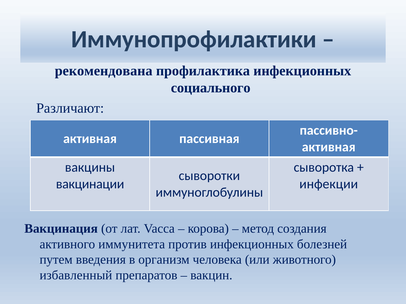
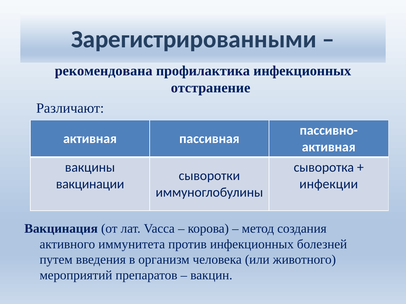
Иммунопрофилактики: Иммунопрофилактики -> Зарегистрированными
социального: социального -> отстранение
избавленный: избавленный -> мероприятий
